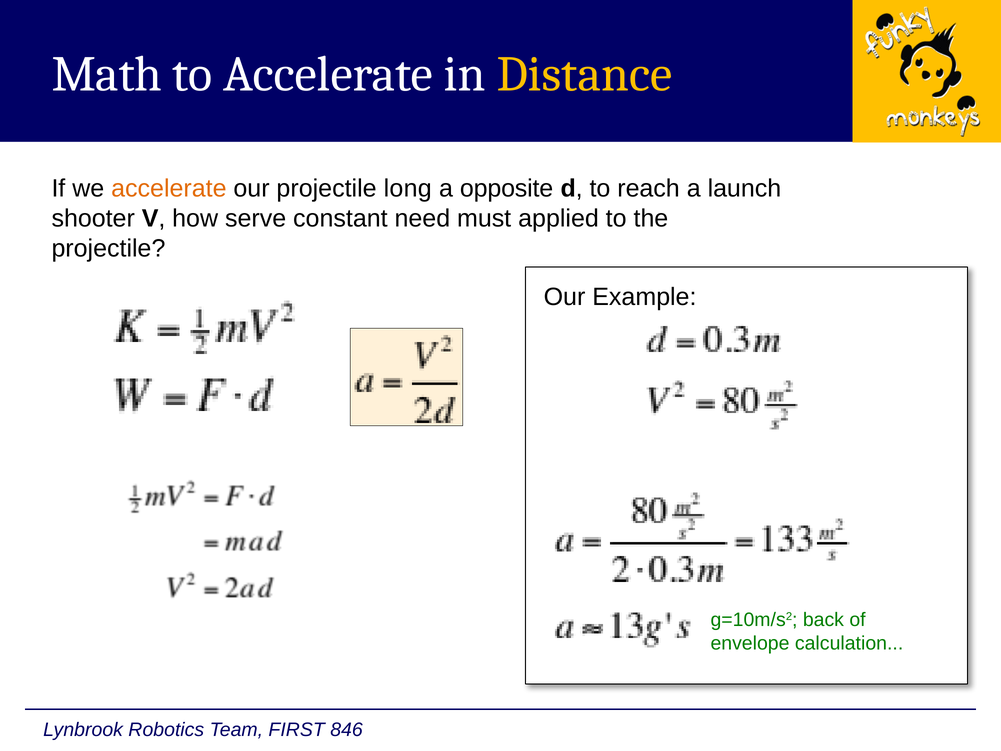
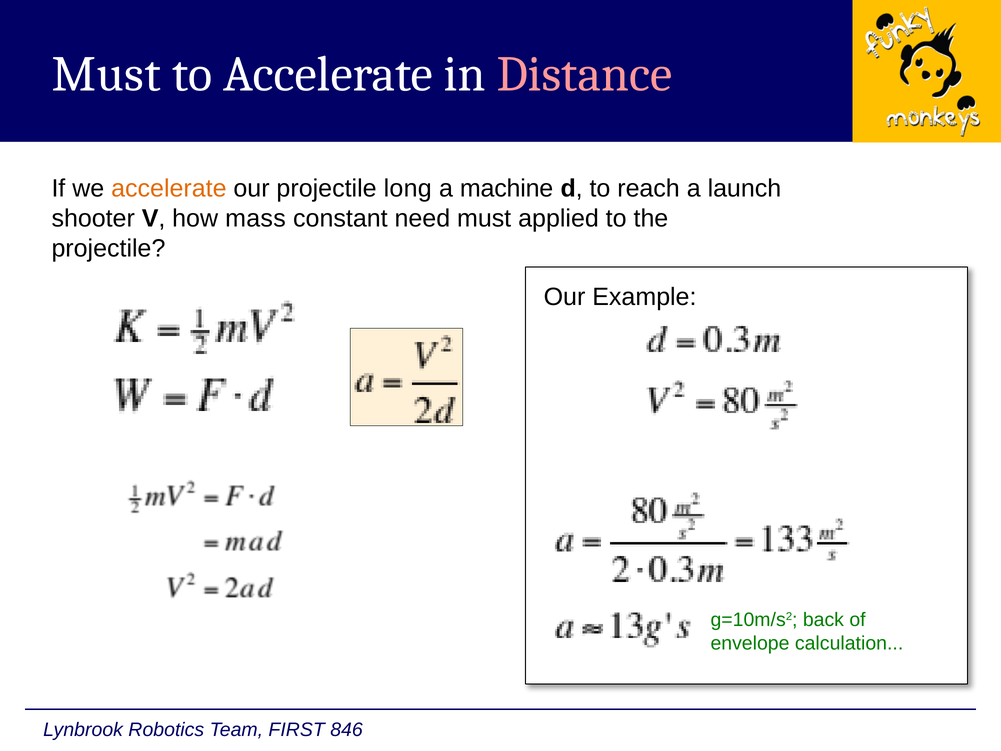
Math at (107, 74): Math -> Must
Distance colour: yellow -> pink
opposite: opposite -> machine
serve: serve -> mass
